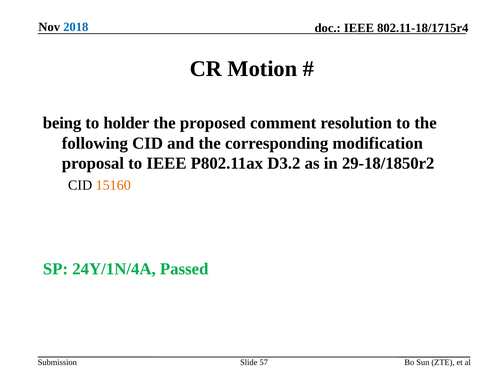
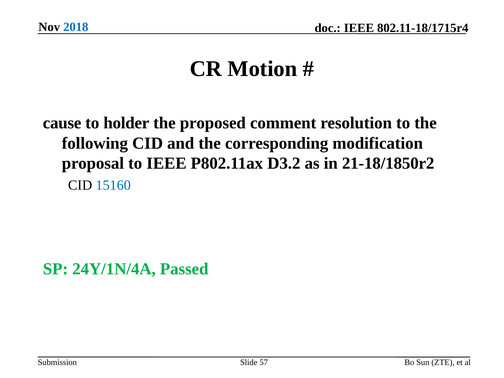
being: being -> cause
29-18/1850r2: 29-18/1850r2 -> 21-18/1850r2
15160 colour: orange -> blue
